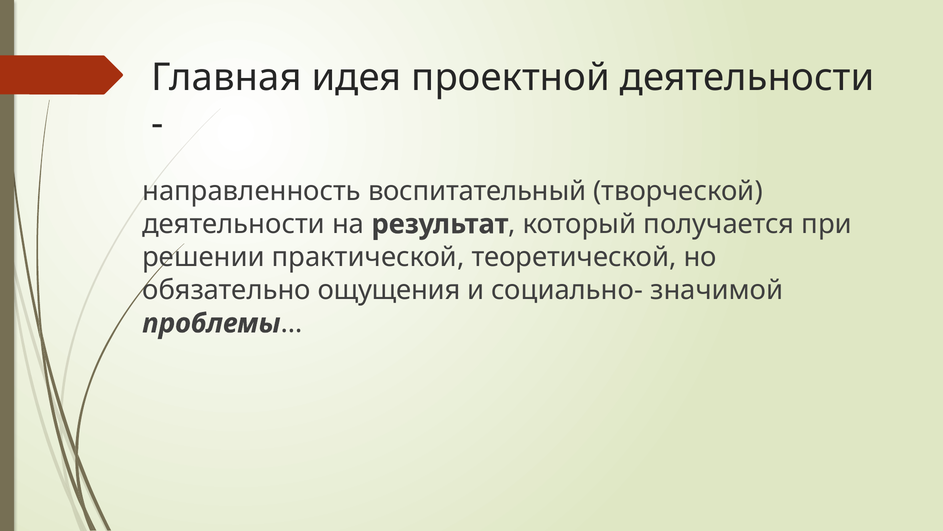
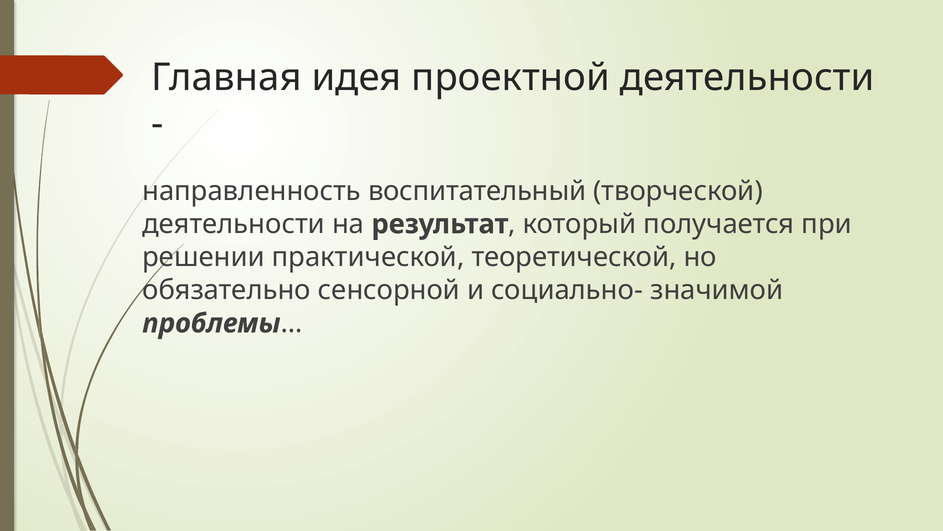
ощущения: ощущения -> сенсорной
